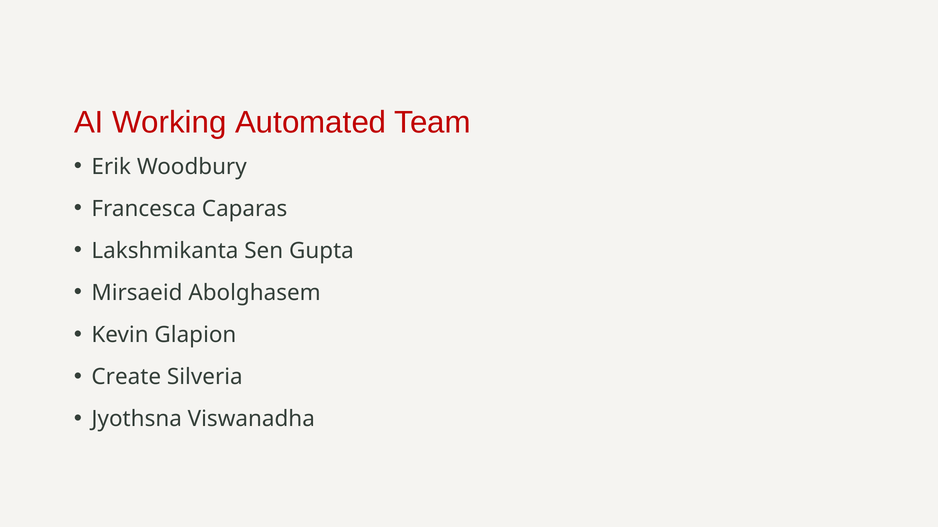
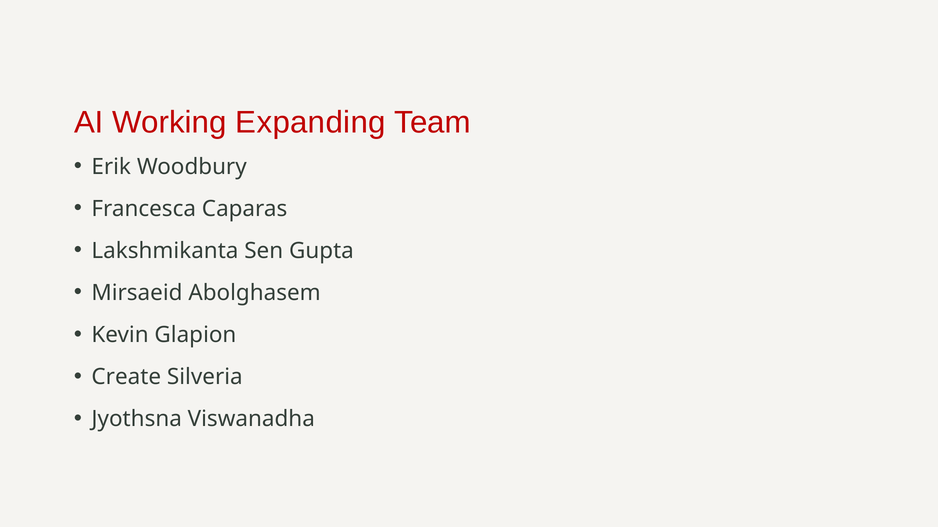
Automated: Automated -> Expanding
